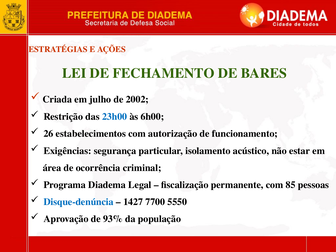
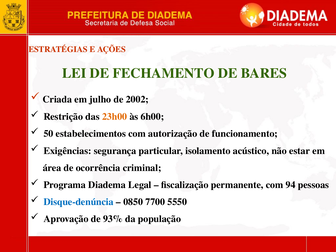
23h00 colour: blue -> orange
26: 26 -> 50
85: 85 -> 94
1427: 1427 -> 0850
